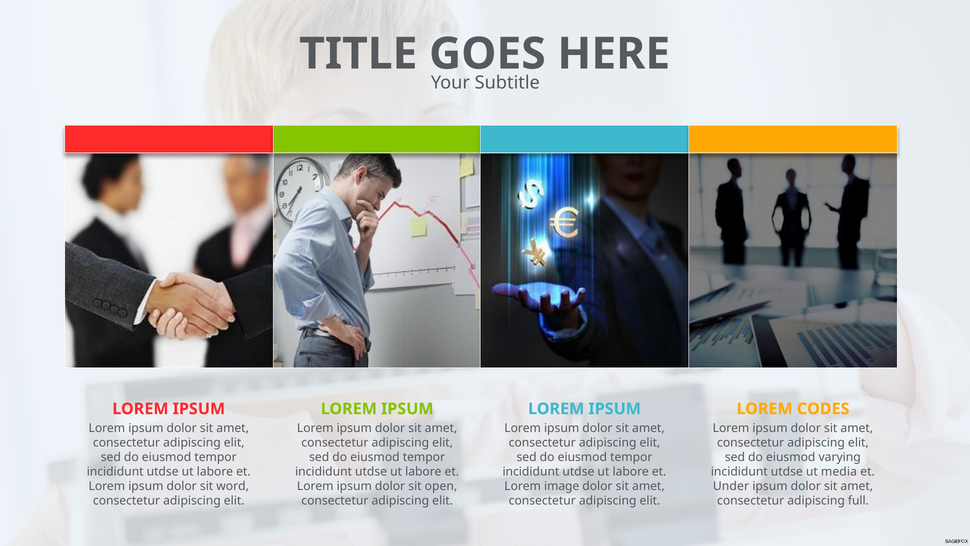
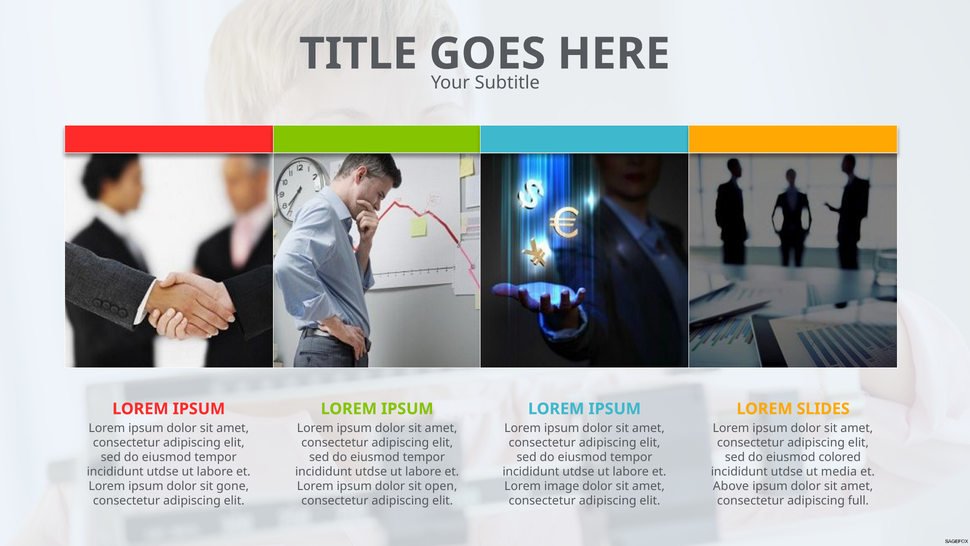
CODES: CODES -> SLIDES
varying: varying -> colored
word: word -> gone
Under: Under -> Above
